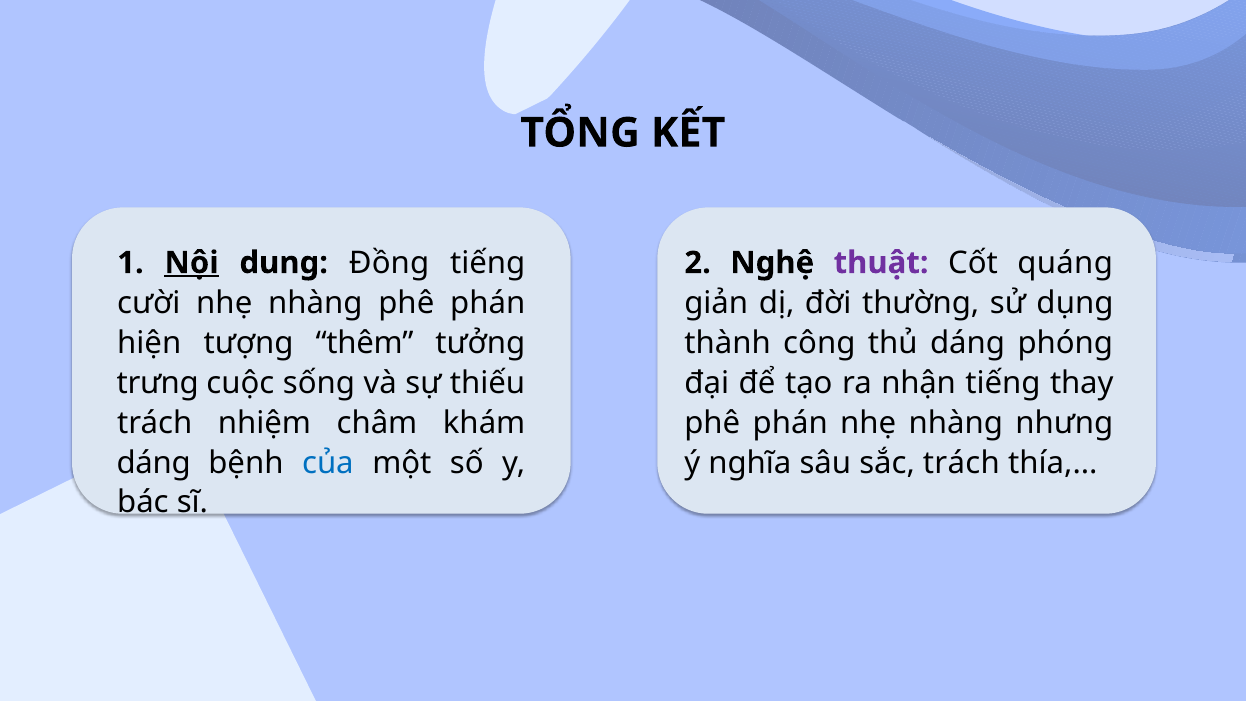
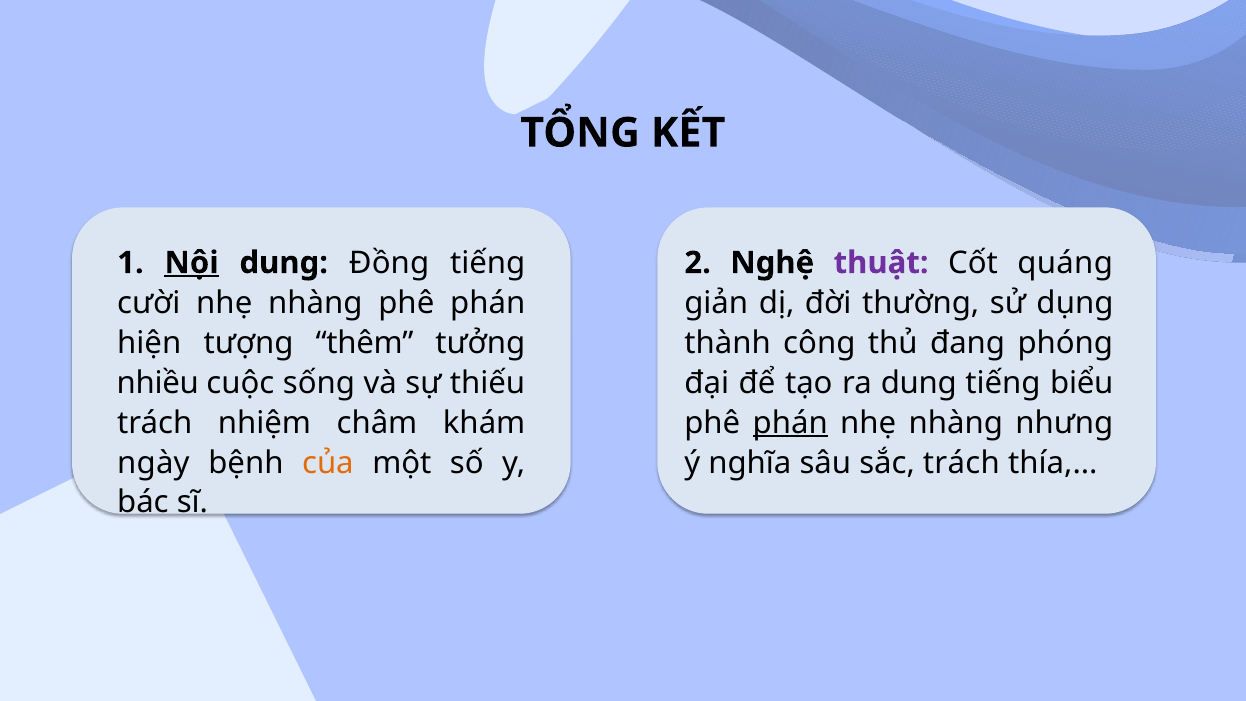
thủ dáng: dáng -> đang
trưng: trưng -> nhiều
ra nhận: nhận -> dung
thay: thay -> biểu
phán at (790, 423) underline: none -> present
dáng at (154, 463): dáng -> ngày
của colour: blue -> orange
